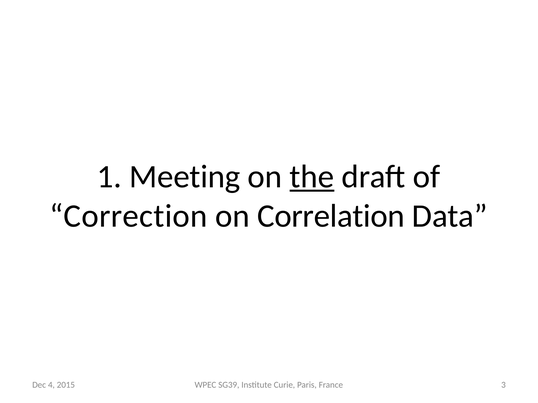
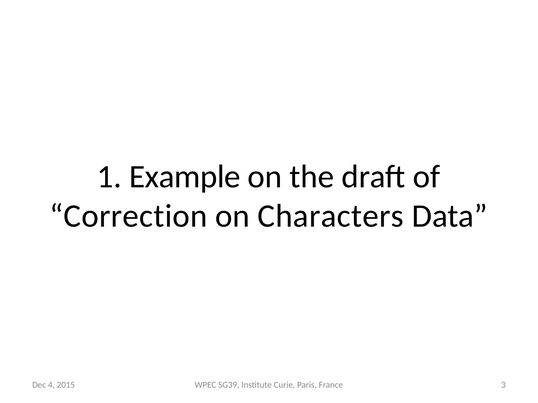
Meeting: Meeting -> Example
the underline: present -> none
Correlation: Correlation -> Characters
